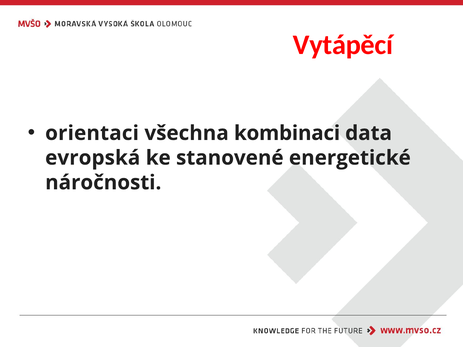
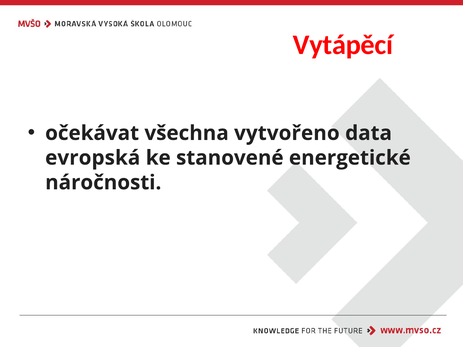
orientaci: orientaci -> očekávat
kombinaci: kombinaci -> vytvořeno
